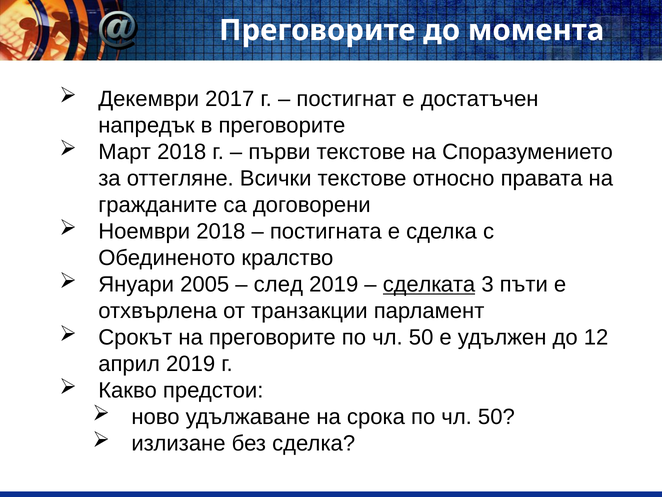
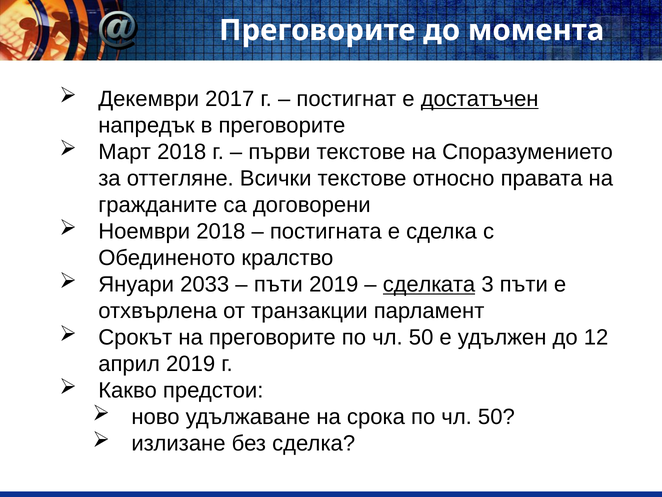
достатъчен underline: none -> present
2005: 2005 -> 2033
след at (278, 284): след -> пъти
